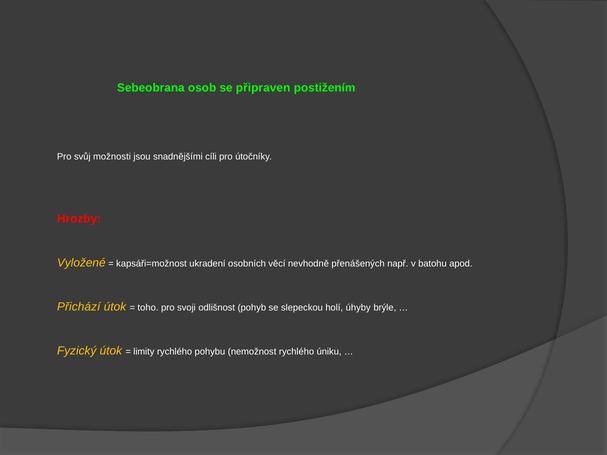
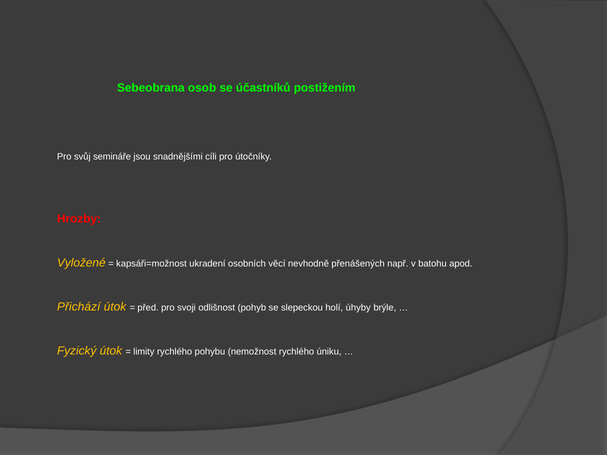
připraven: připraven -> účastníků
možnosti: možnosti -> semináře
toho: toho -> před
